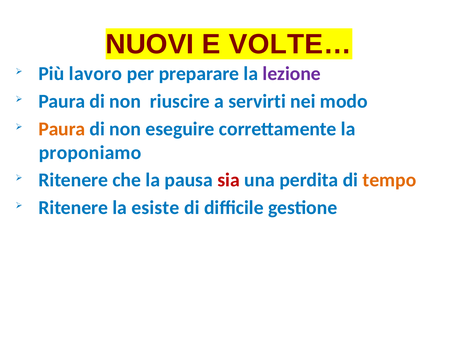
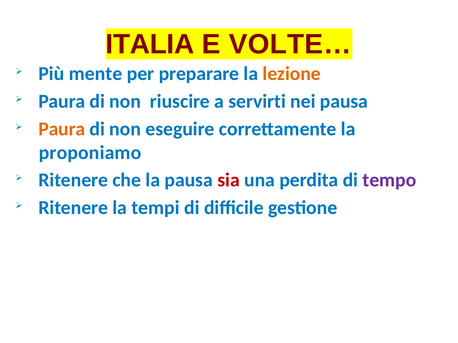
NUOVI: NUOVI -> ITALIA
lavoro: lavoro -> mente
lezione colour: purple -> orange
nei modo: modo -> pausa
tempo colour: orange -> purple
esiste: esiste -> tempi
